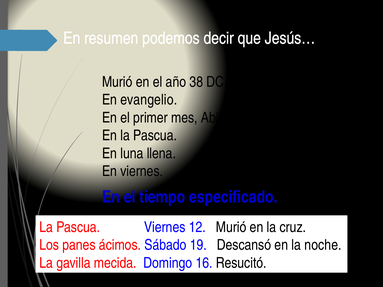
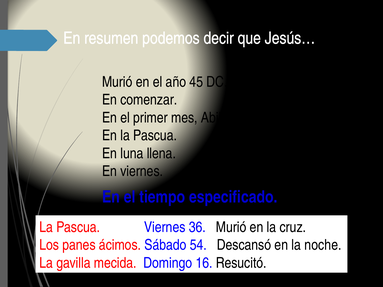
38: 38 -> 45
evangelio: evangelio -> comenzar
12: 12 -> 36
19: 19 -> 54
